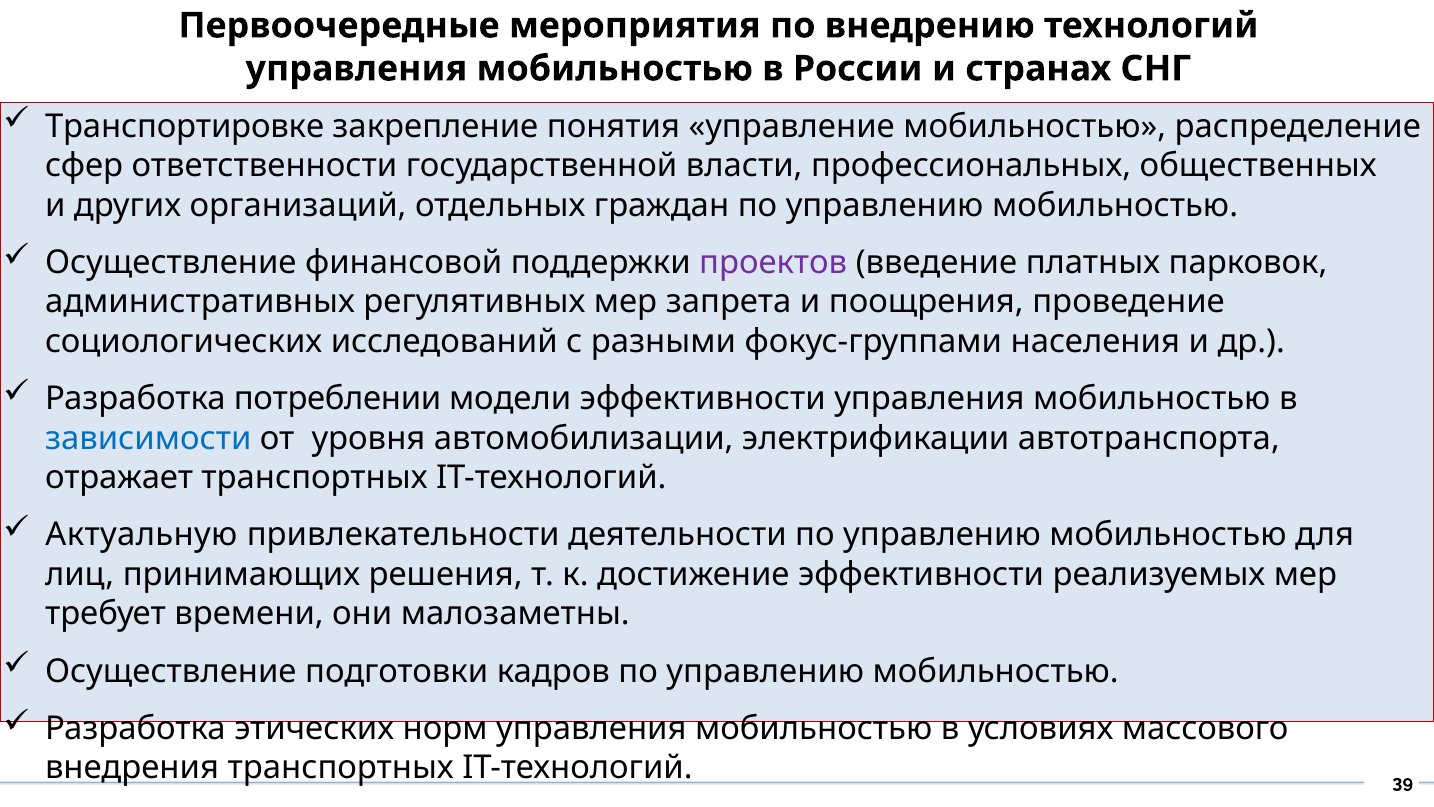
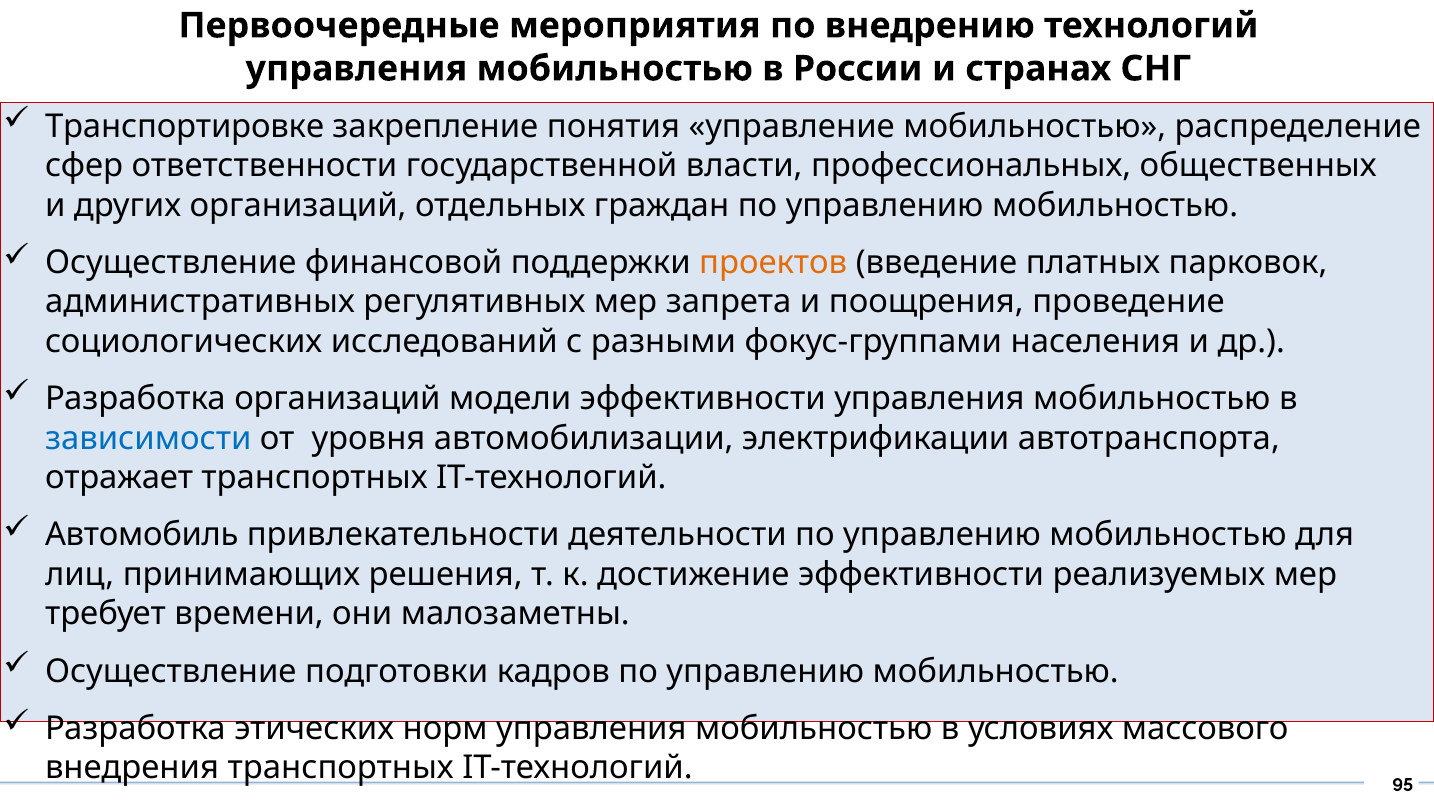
проектов colour: purple -> orange
Разработка потреблении: потреблении -> организаций
Актуальную: Актуальную -> Автомобиль
39: 39 -> 95
